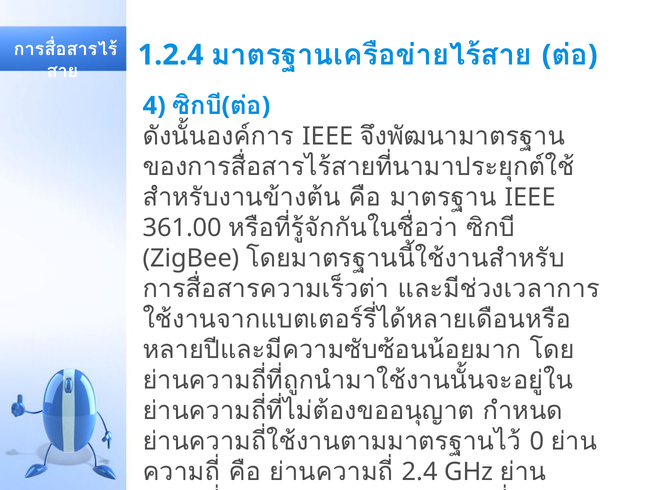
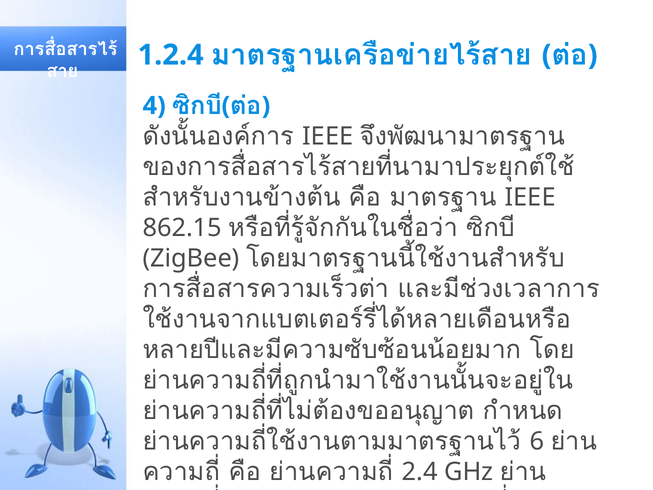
361.00: 361.00 -> 862.15
0: 0 -> 6
